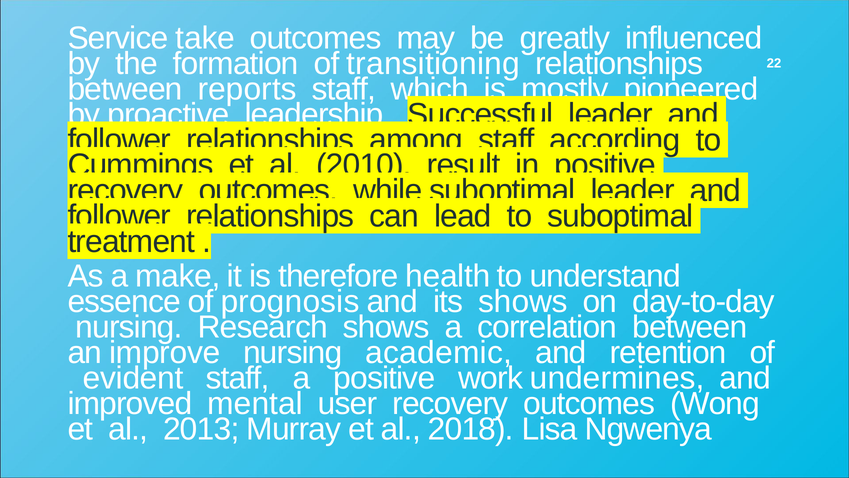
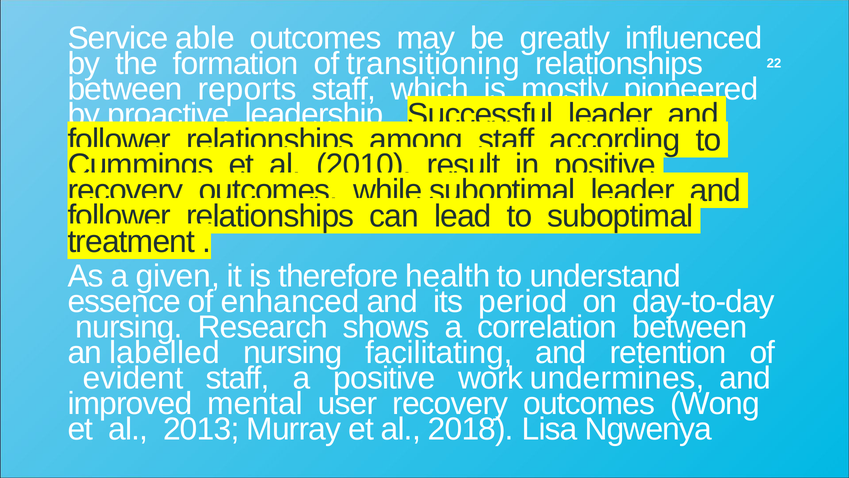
take: take -> able
make: make -> given
prognosis: prognosis -> enhanced
its shows: shows -> period
improve: improve -> labelled
academic: academic -> facilitating
